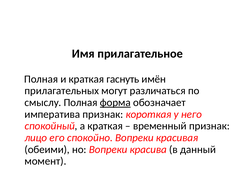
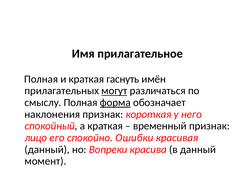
могут underline: none -> present
императива: императива -> наклонения
спокойно Вопреки: Вопреки -> Ошибки
обеими at (47, 149): обеими -> данный
